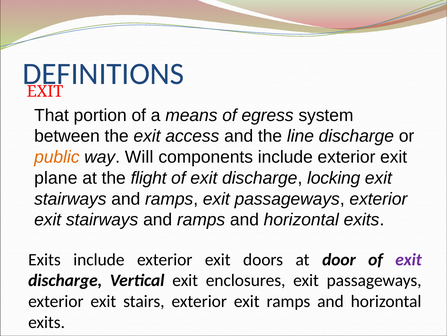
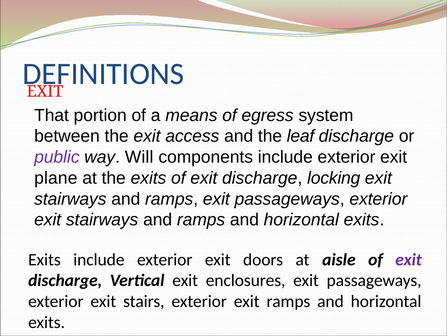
line: line -> leaf
public colour: orange -> purple
the flight: flight -> exits
door: door -> aisle
